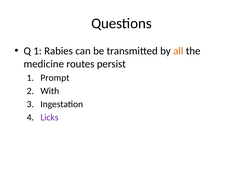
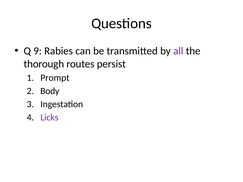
Q 1: 1 -> 9
all colour: orange -> purple
medicine: medicine -> thorough
With: With -> Body
